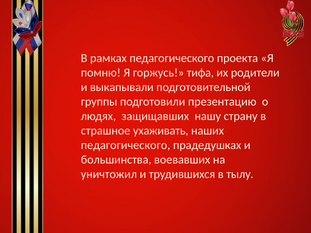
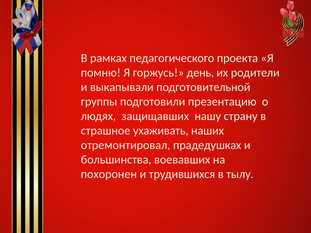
тифа: тифа -> день
педагогического at (126, 145): педагогического -> отремонтировал
уничтожил: уничтожил -> похоронен
